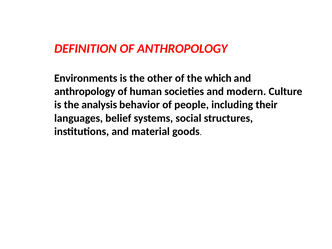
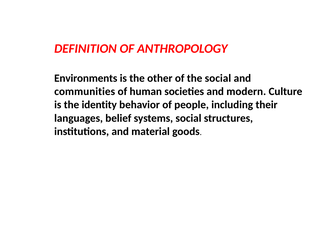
the which: which -> social
anthropology at (85, 92): anthropology -> communities
analysis: analysis -> identity
